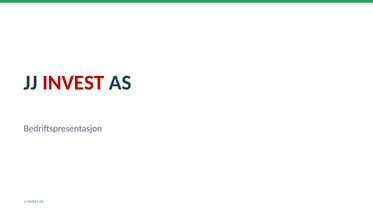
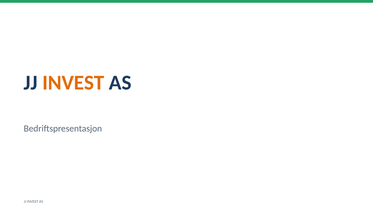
INVEST at (73, 83) colour: red -> orange
